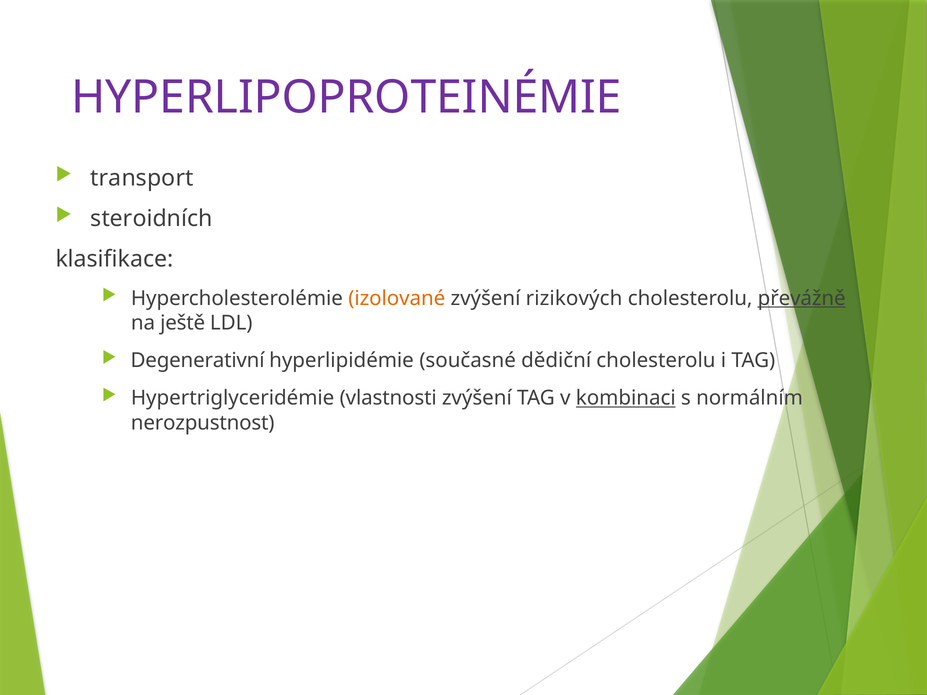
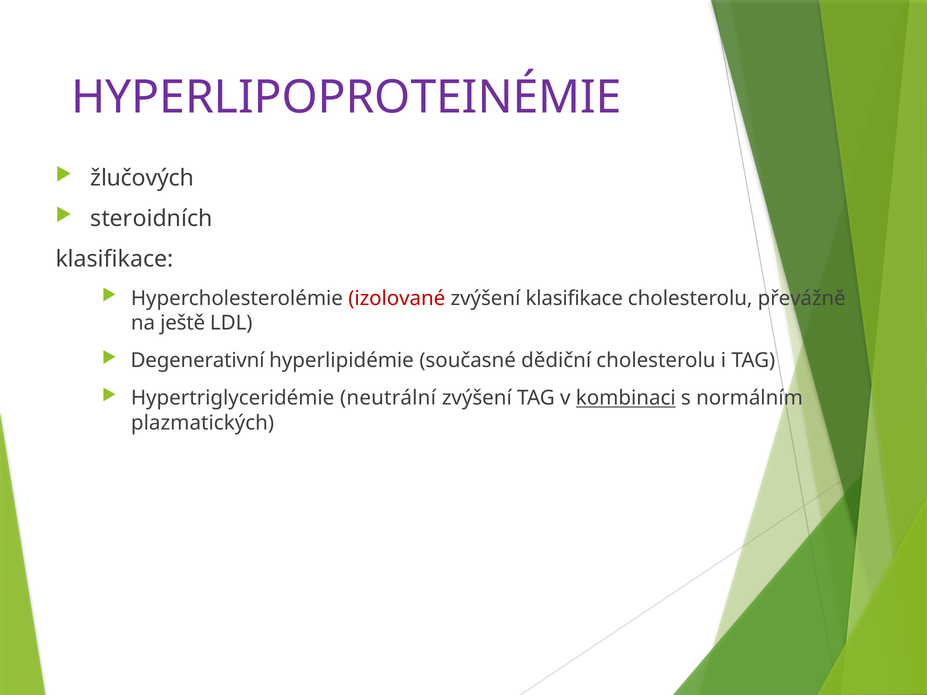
transport: transport -> žlučových
izolované colour: orange -> red
zvýšení rizikových: rizikových -> klasifikace
převážně underline: present -> none
vlastnosti: vlastnosti -> neutrální
nerozpustnost: nerozpustnost -> plazmatických
